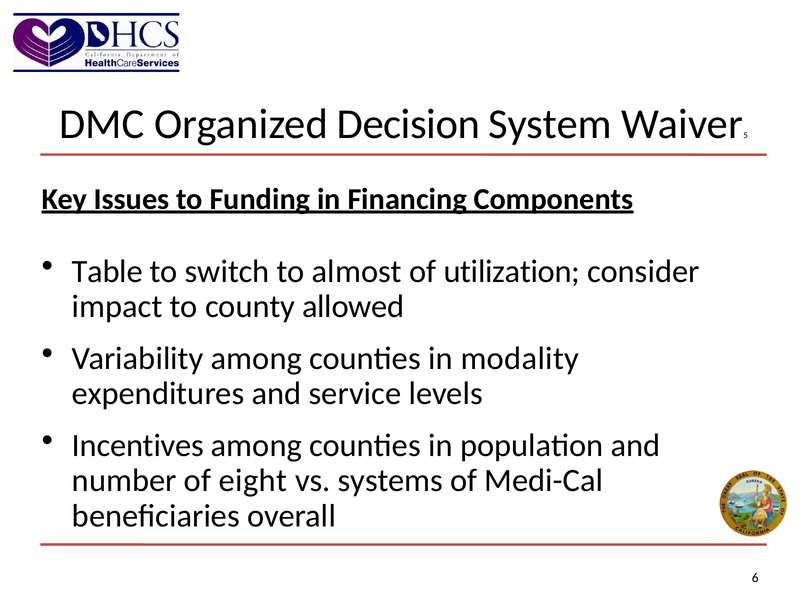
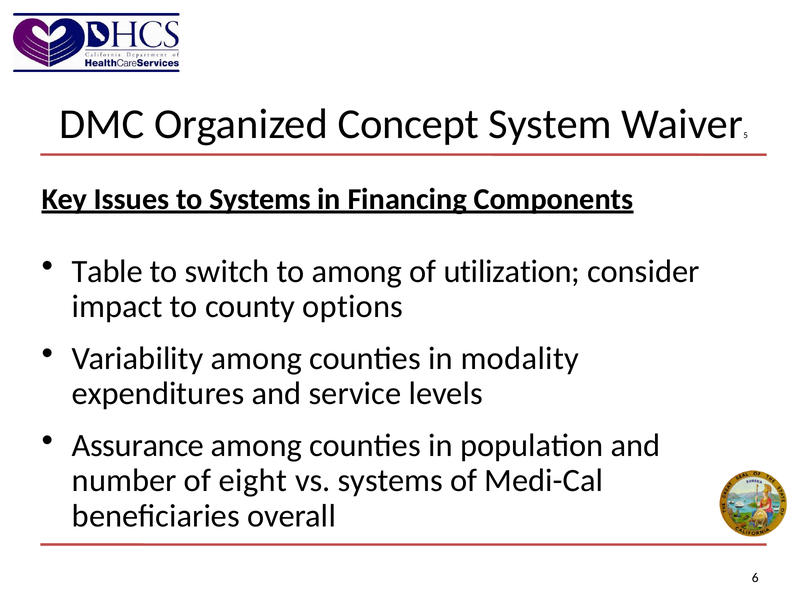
Decision: Decision -> Concept
to Funding: Funding -> Systems
to almost: almost -> among
allowed: allowed -> options
Incentives: Incentives -> Assurance
